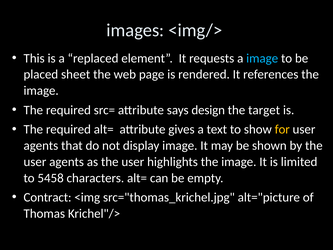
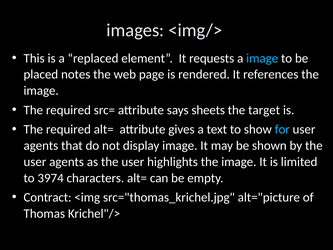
sheet: sheet -> notes
design: design -> sheets
for colour: yellow -> light blue
5458: 5458 -> 3974
